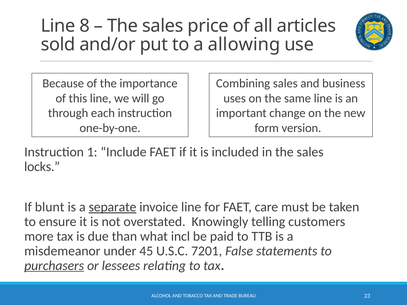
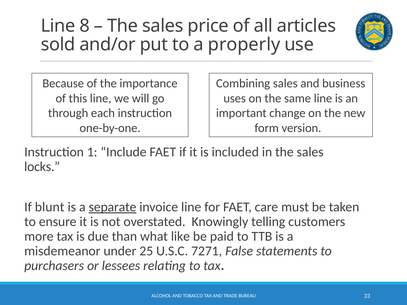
allowing: allowing -> properly
incl: incl -> like
45: 45 -> 25
7201: 7201 -> 7271
purchasers underline: present -> none
